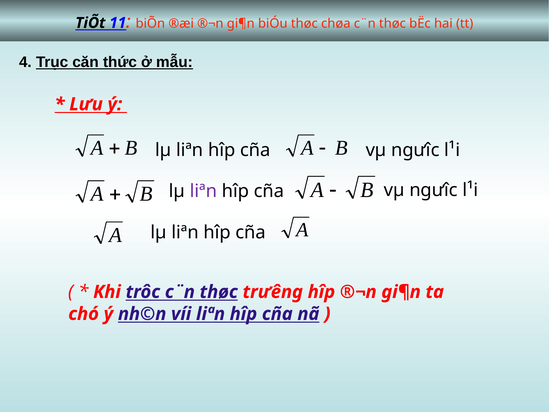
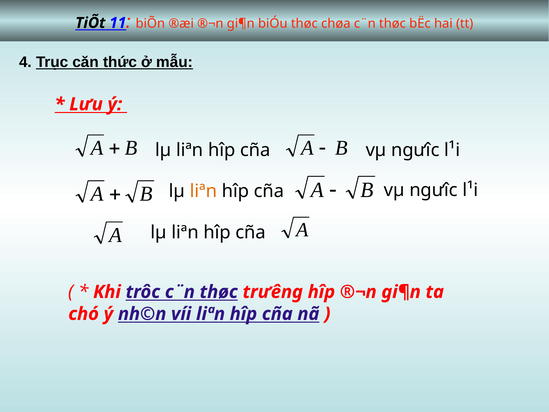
liªn at (203, 191) colour: purple -> orange
